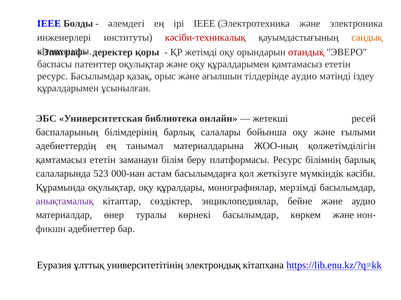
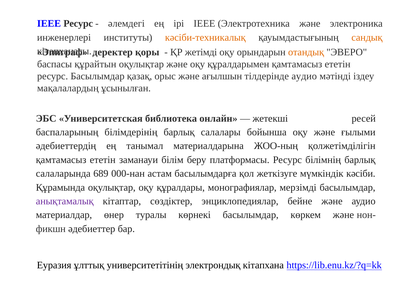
IEEE Болды: Болды -> Ресурс
кәсіби-техникалық colour: red -> orange
отандық colour: red -> orange
патенттер: патенттер -> құрайтын
құралдарымен at (68, 88): құралдарымен -> мақалалардың
523: 523 -> 689
